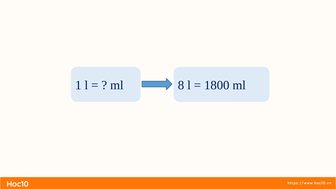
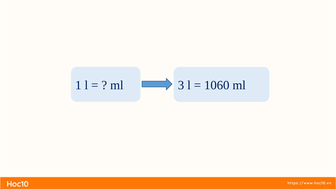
8: 8 -> 3
1800: 1800 -> 1060
